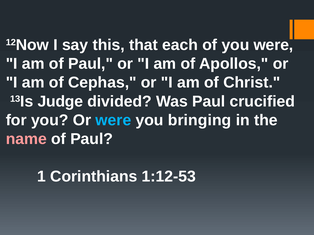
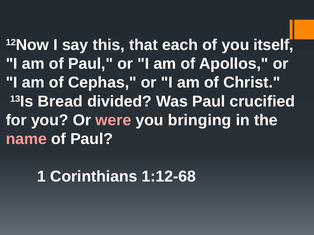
you were: were -> itself
Judge: Judge -> Bread
were at (113, 120) colour: light blue -> pink
1:12-53: 1:12-53 -> 1:12-68
